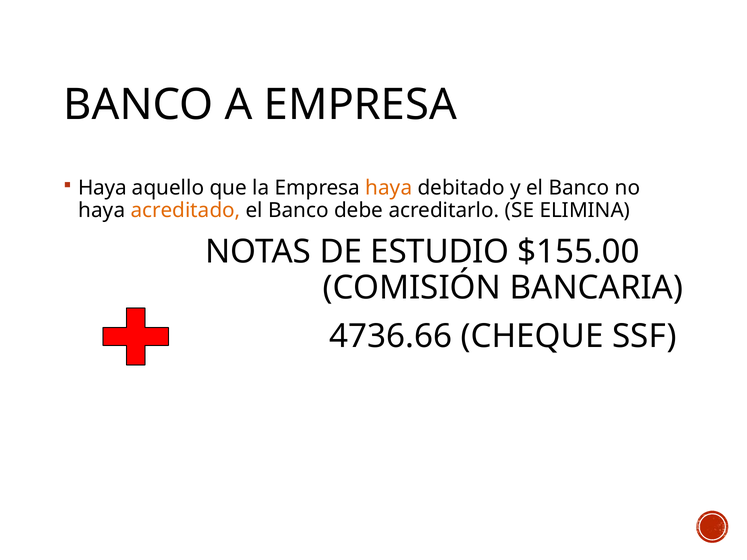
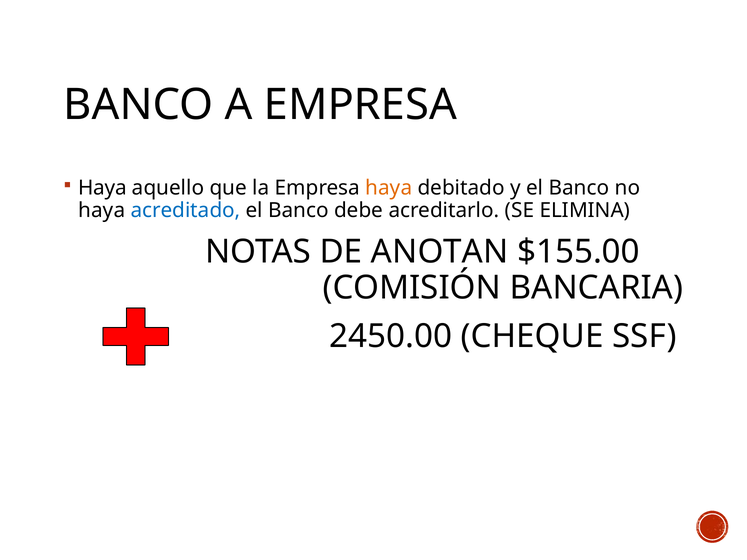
acreditado colour: orange -> blue
ESTUDIO: ESTUDIO -> ANOTAN
4736.66: 4736.66 -> 2450.00
